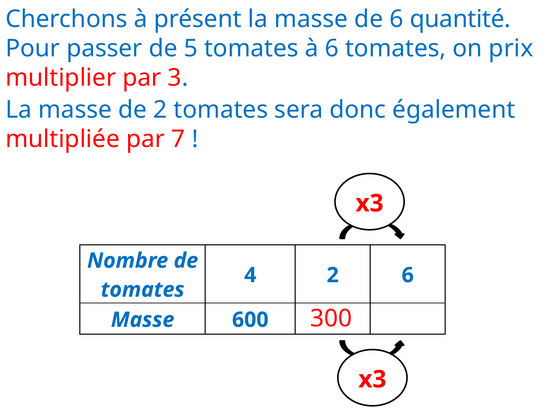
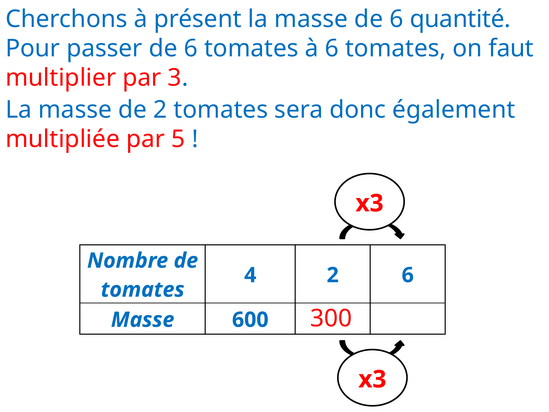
passer de 5: 5 -> 6
prix: prix -> faut
7: 7 -> 5
